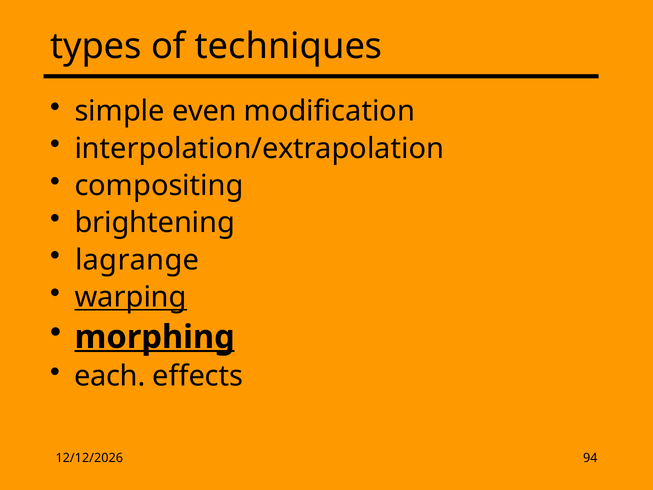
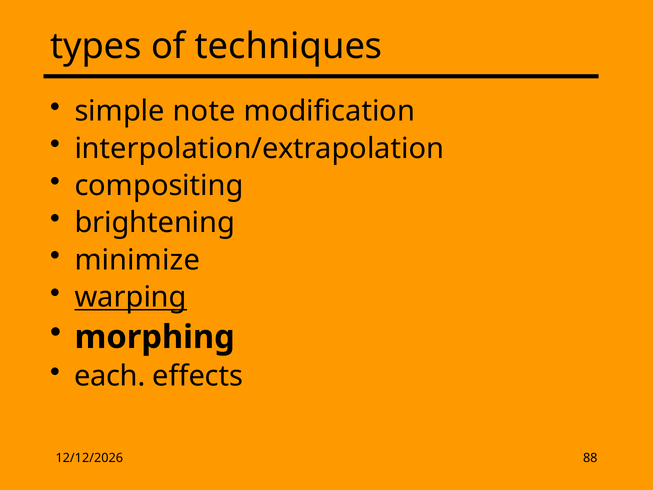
even: even -> note
lagrange: lagrange -> minimize
morphing underline: present -> none
94: 94 -> 88
